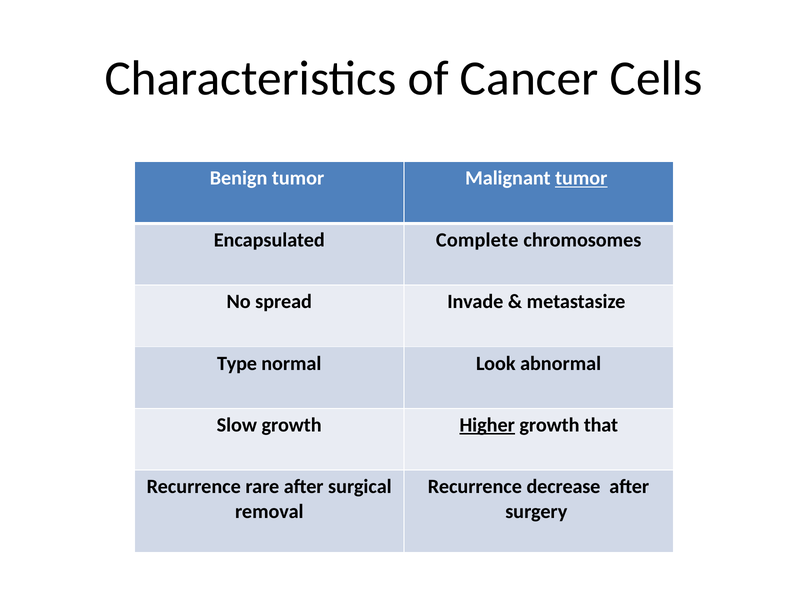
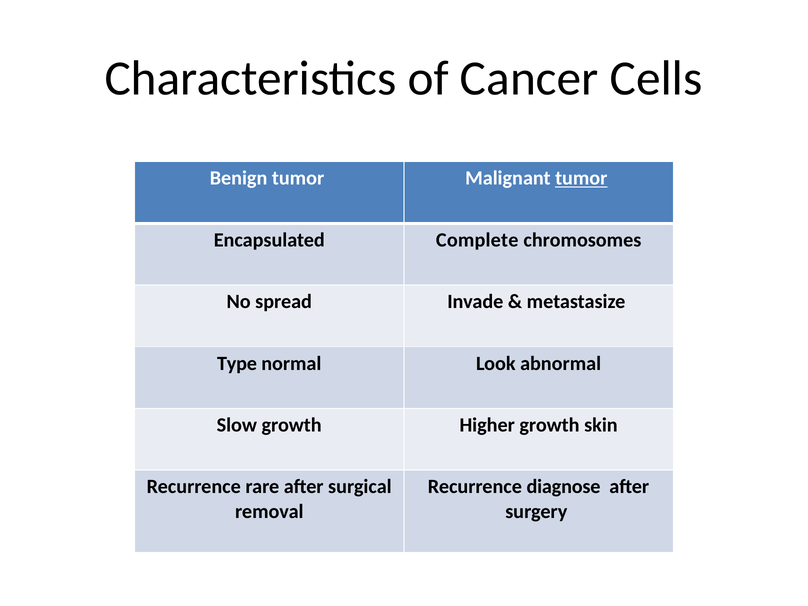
Higher underline: present -> none
that: that -> skin
decrease: decrease -> diagnose
